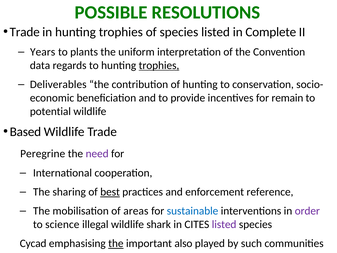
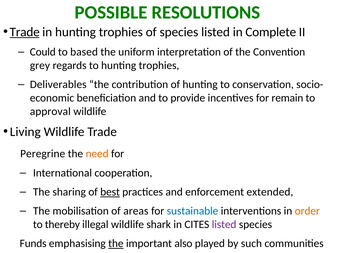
Trade at (25, 32) underline: none -> present
Years: Years -> Could
plants: plants -> based
data: data -> grey
trophies at (159, 65) underline: present -> none
potential: potential -> approval
Based: Based -> Living
need colour: purple -> orange
reference: reference -> extended
order colour: purple -> orange
science: science -> thereby
Cycad: Cycad -> Funds
